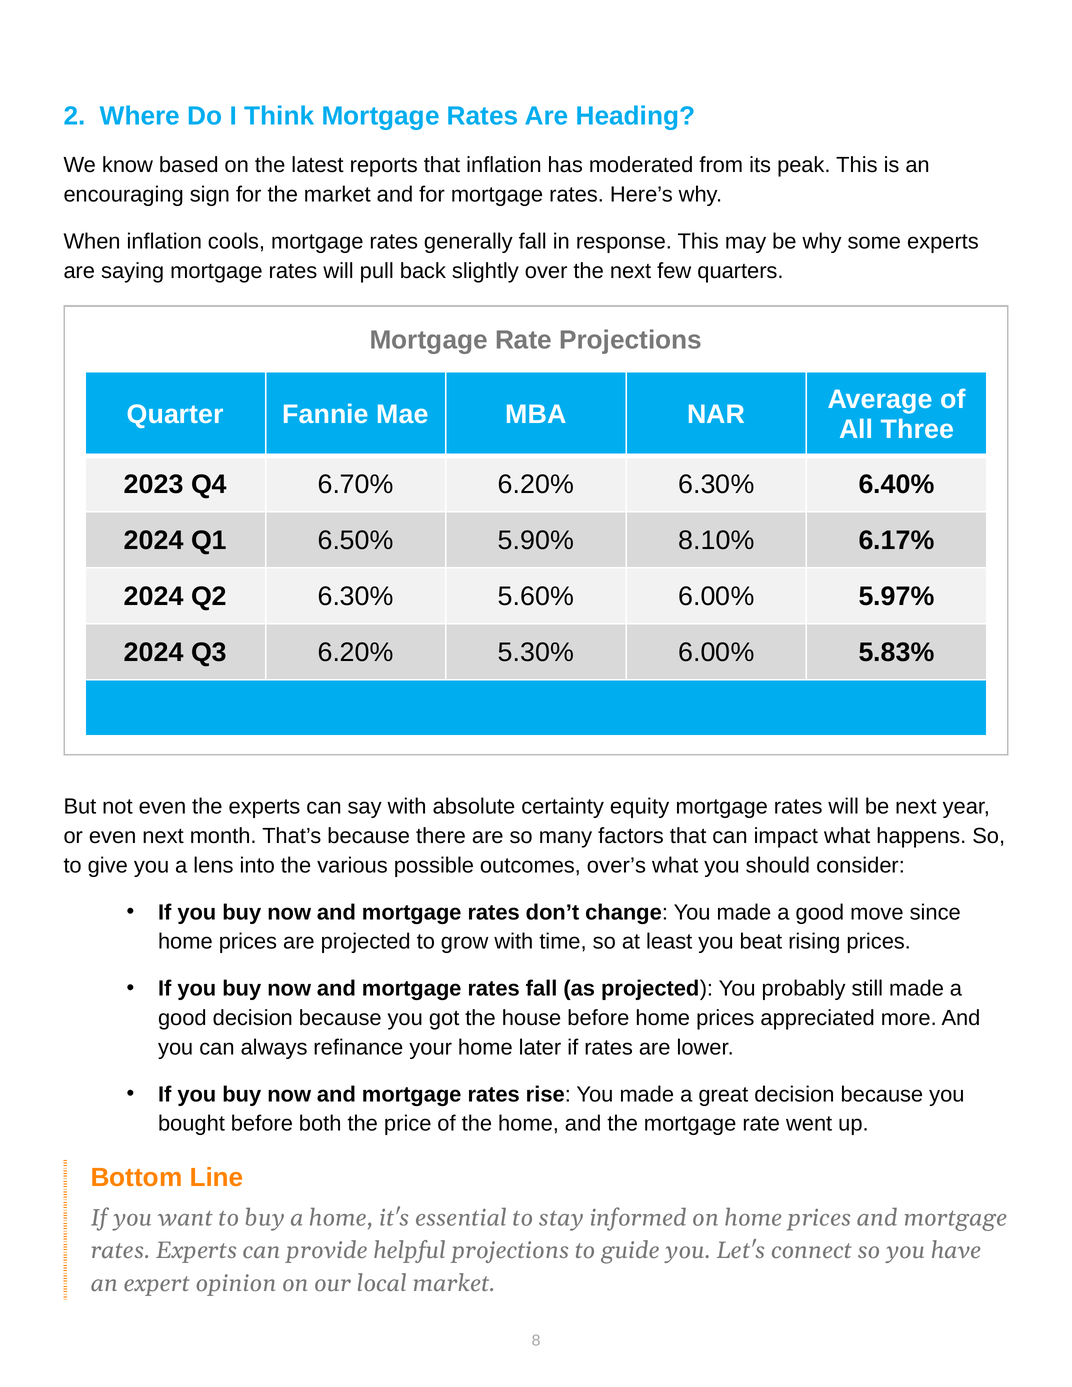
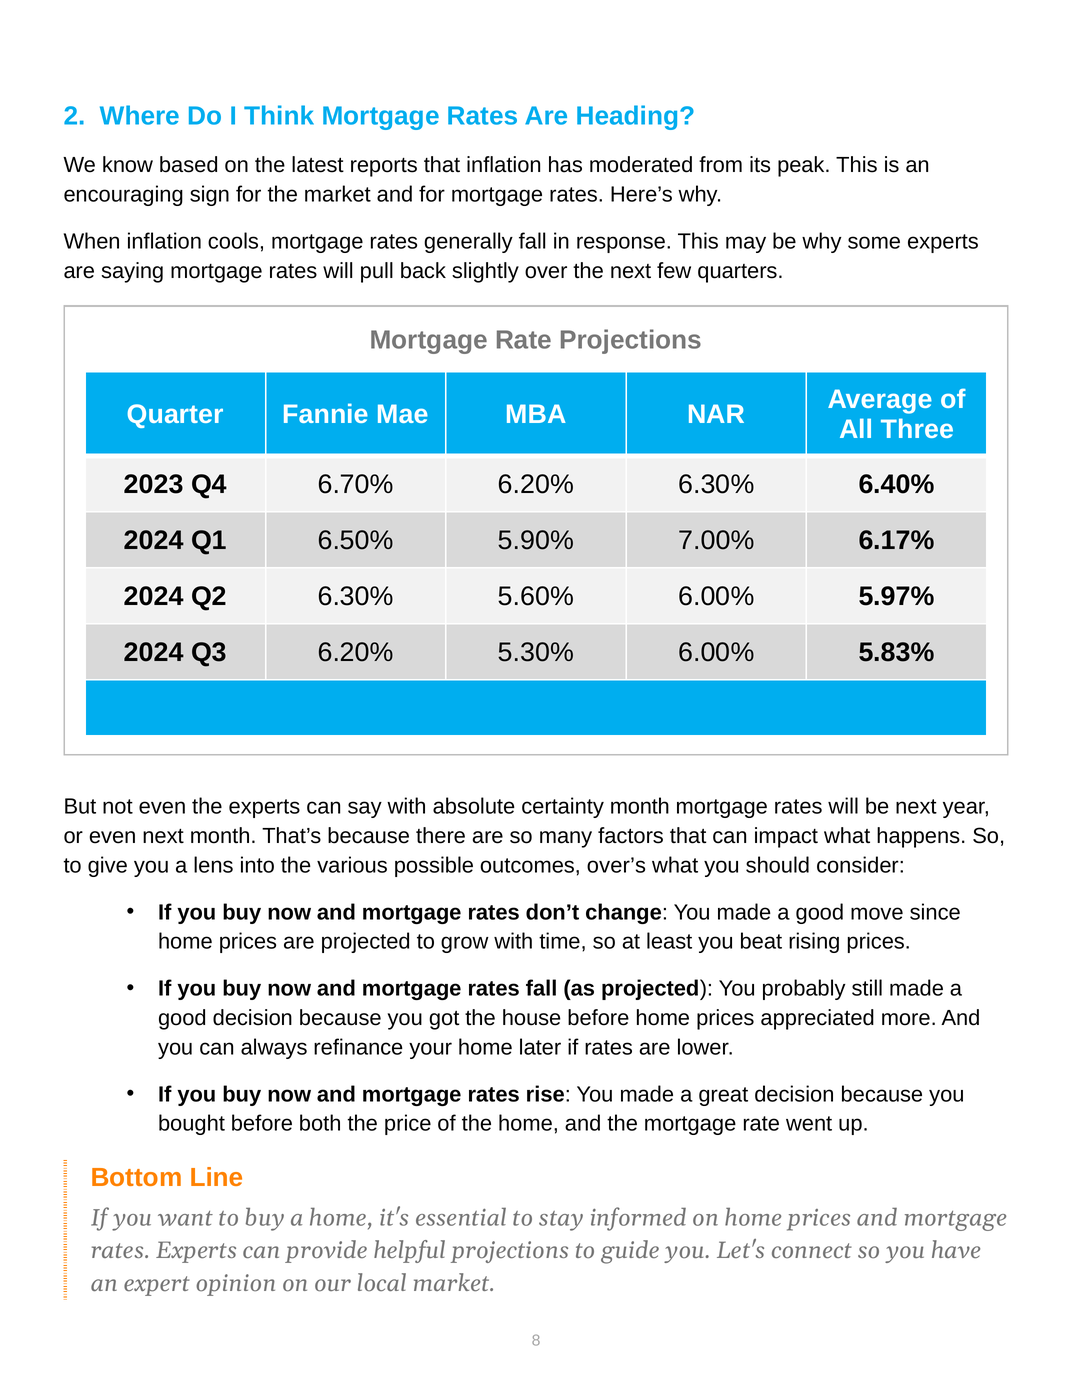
8.10%: 8.10% -> 7.00%
certainty equity: equity -> month
